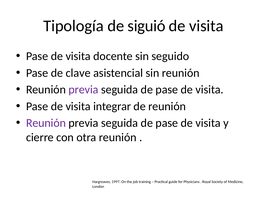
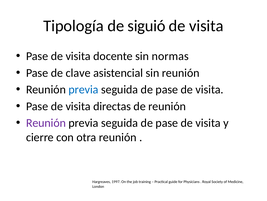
seguido: seguido -> normas
previa at (83, 89) colour: purple -> blue
integrar: integrar -> directas
